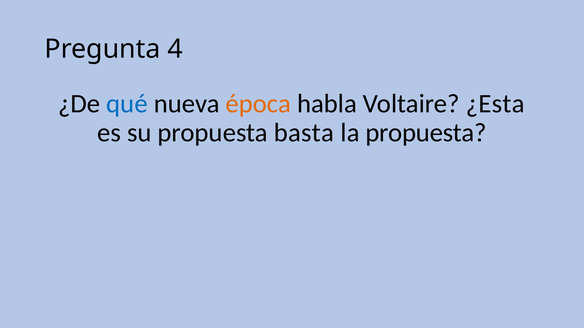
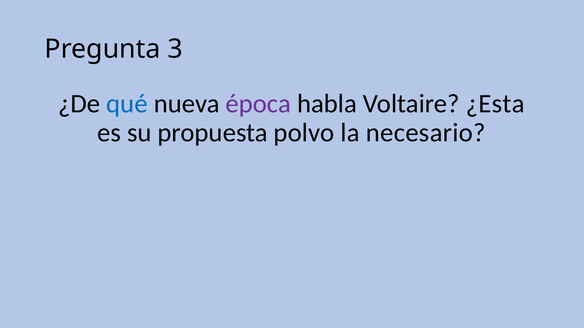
4: 4 -> 3
época colour: orange -> purple
basta: basta -> polvo
la propuesta: propuesta -> necesario
